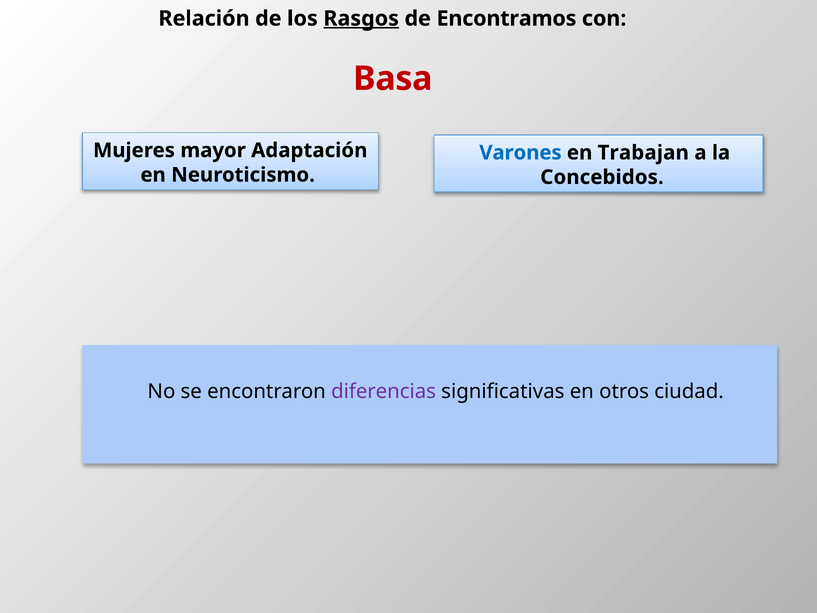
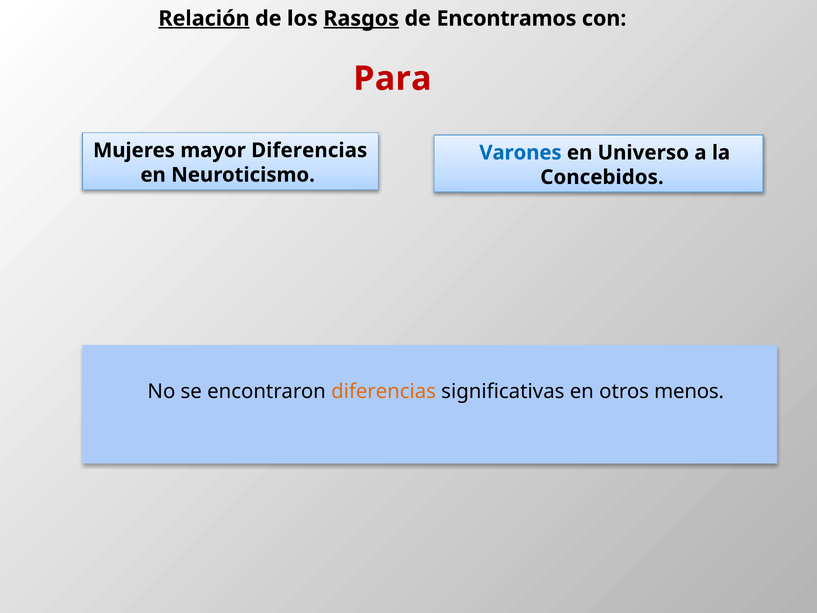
Relación underline: none -> present
Basa: Basa -> Para
mayor Adaptación: Adaptación -> Diferencias
Trabajan: Trabajan -> Universo
diferencias at (384, 391) colour: purple -> orange
ciudad: ciudad -> menos
